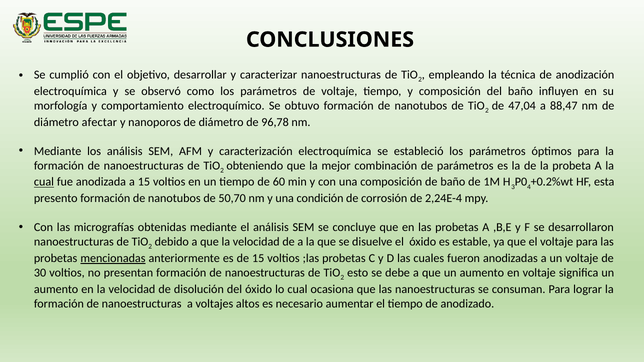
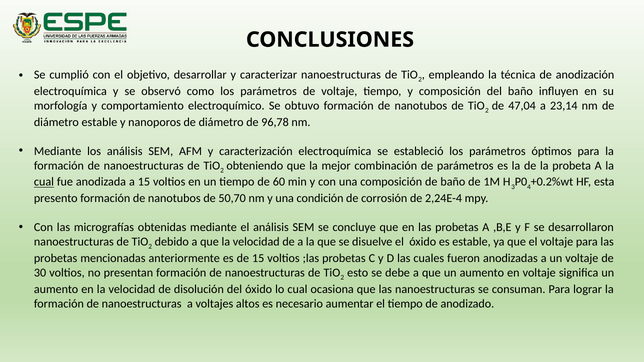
88,47: 88,47 -> 23,14
diámetro afectar: afectar -> estable
mencionadas underline: present -> none
